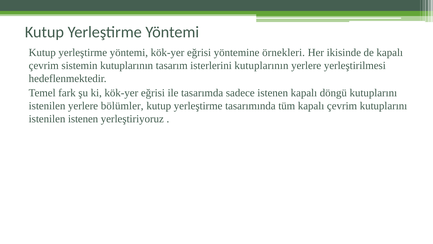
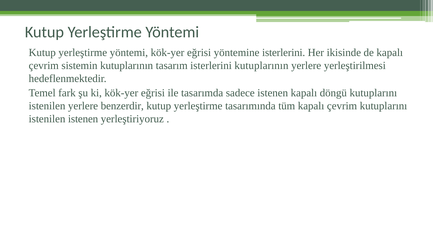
yöntemine örnekleri: örnekleri -> isterlerini
bölümler: bölümler -> benzerdir
